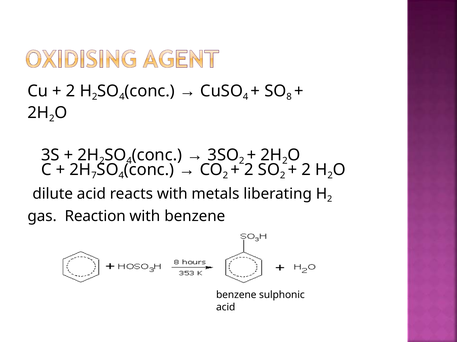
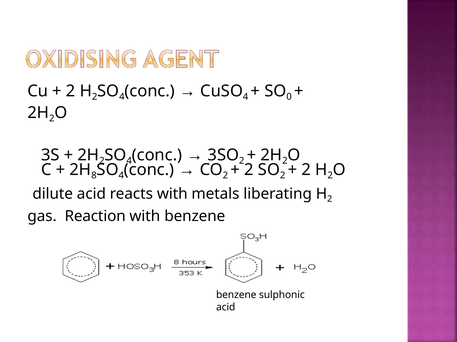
8: 8 -> 0
7: 7 -> 8
